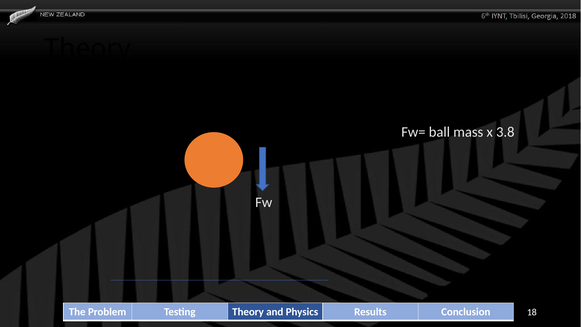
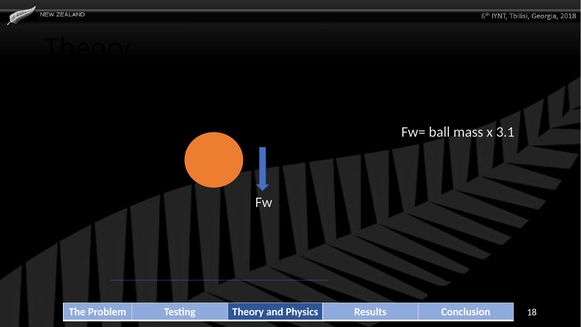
3.8: 3.8 -> 3.1
